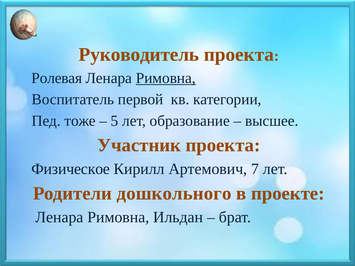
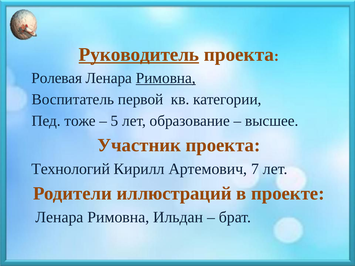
Руководитель underline: none -> present
Физическое: Физическое -> Технологий
дошкольного: дошкольного -> иллюстраций
